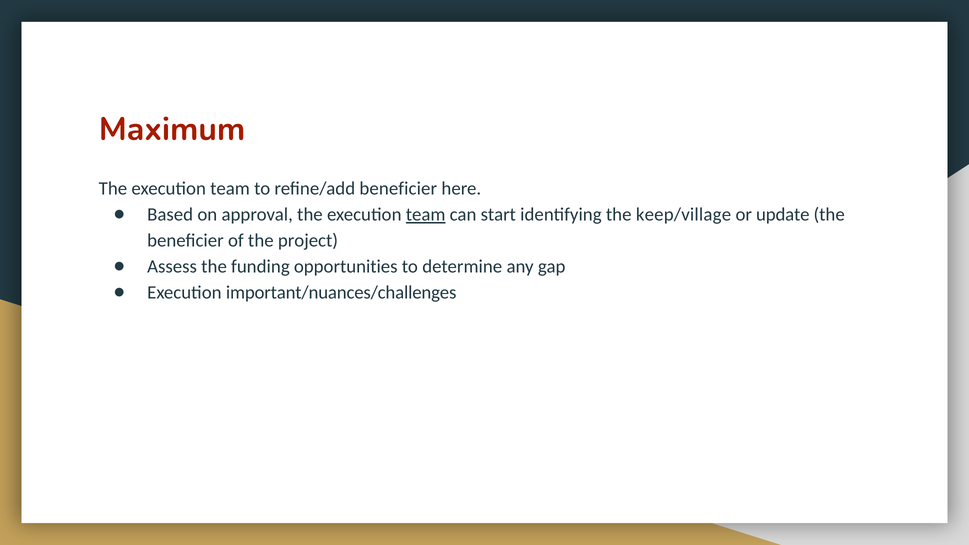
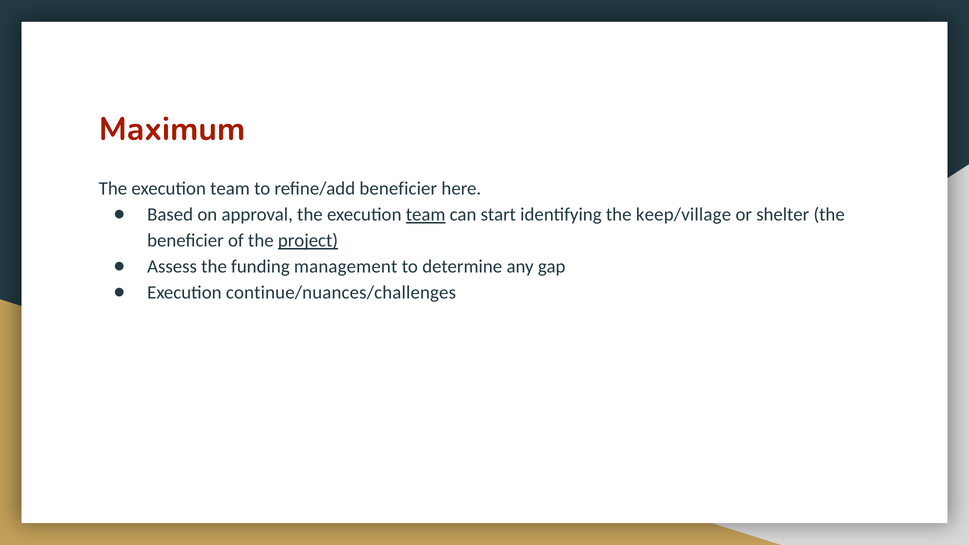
update: update -> shelter
project underline: none -> present
opportunities: opportunities -> management
important/nuances/challenges: important/nuances/challenges -> continue/nuances/challenges
